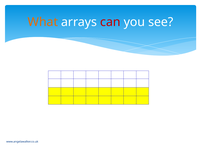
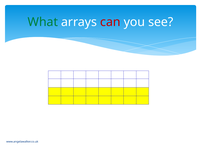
What colour: orange -> green
